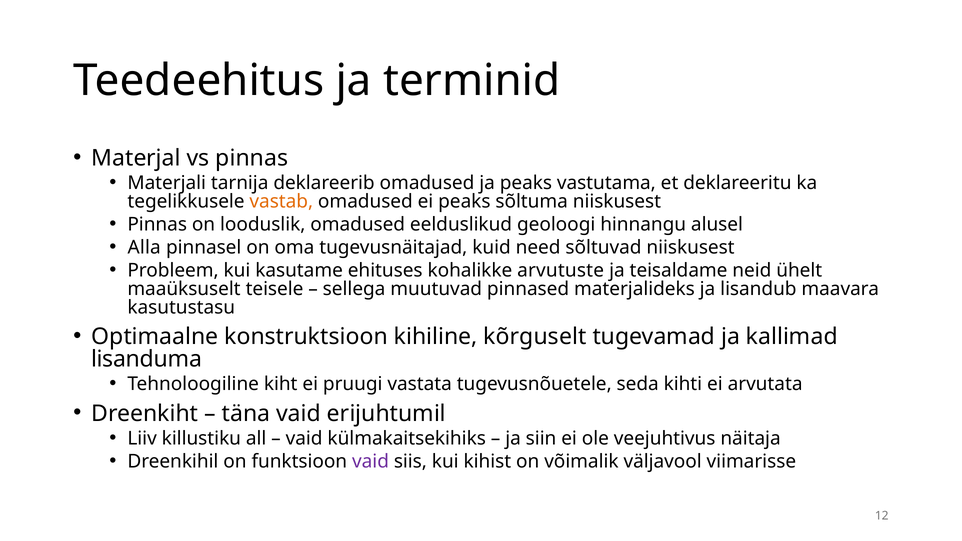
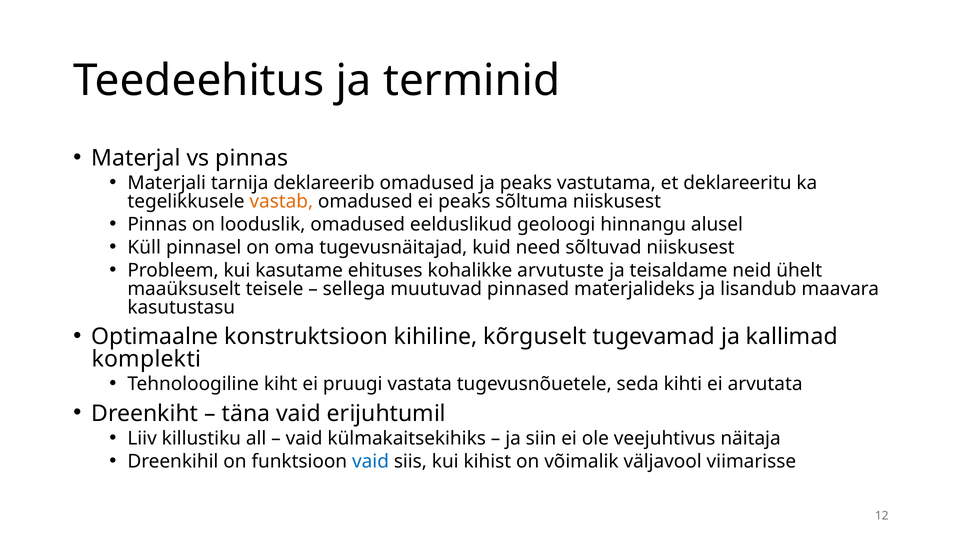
Alla: Alla -> Küll
lisanduma: lisanduma -> komplekti
vaid at (371, 462) colour: purple -> blue
